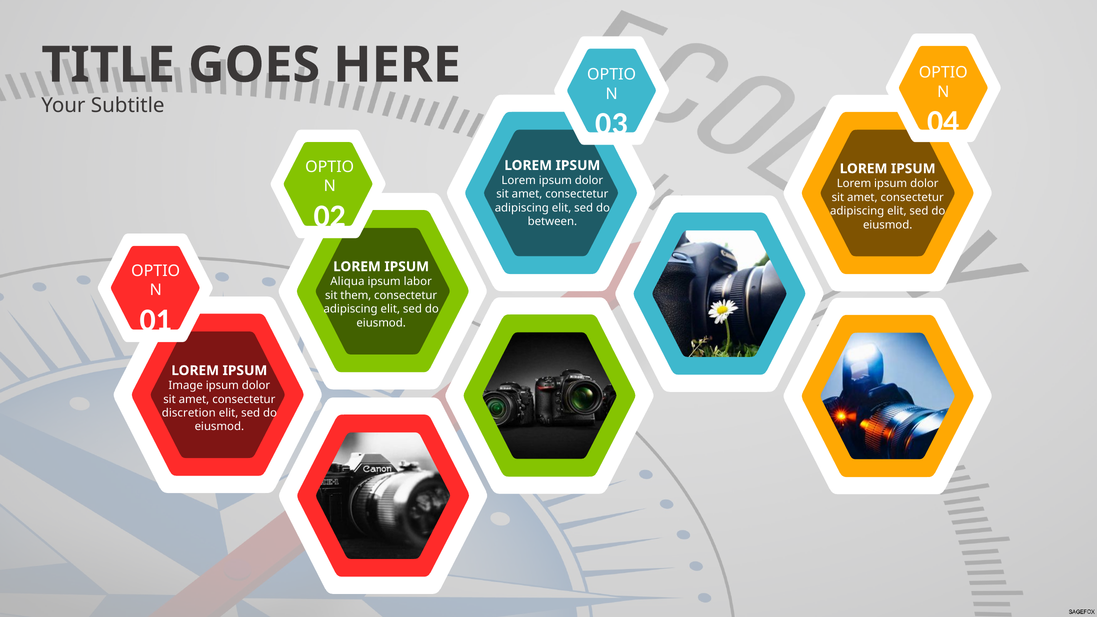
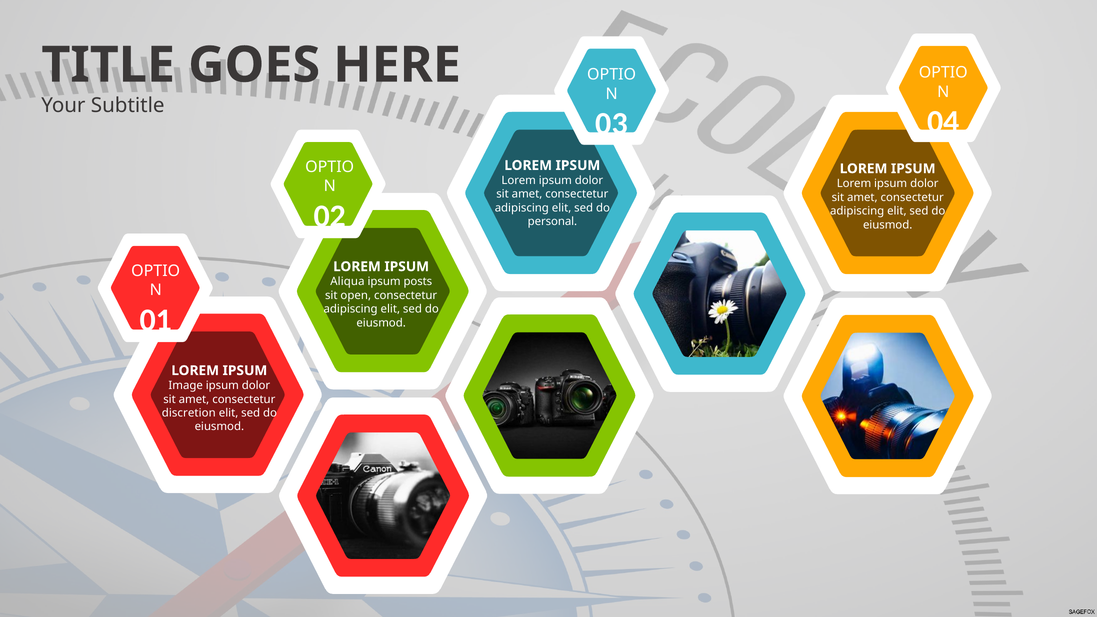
between: between -> personal
labor: labor -> posts
them: them -> open
